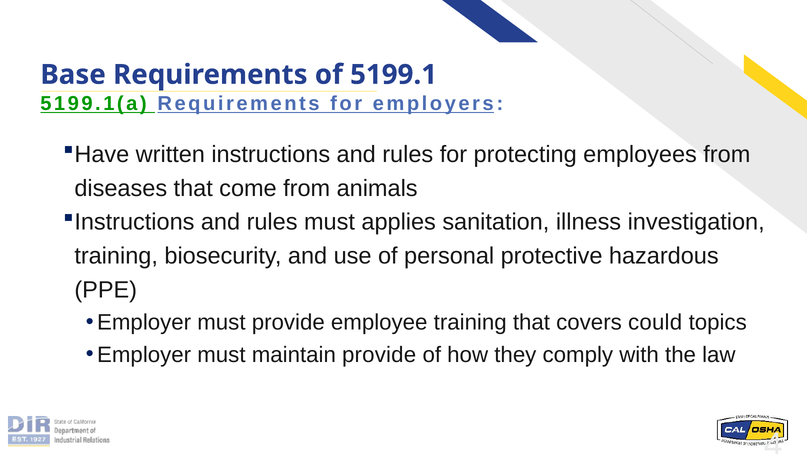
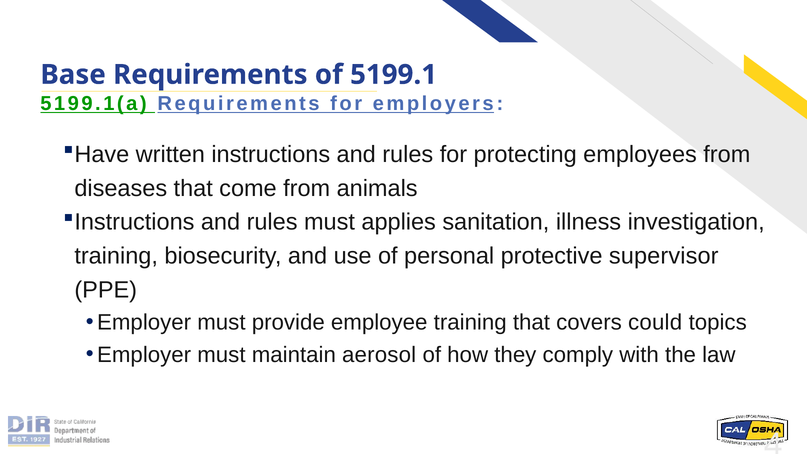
hazardous: hazardous -> supervisor
maintain provide: provide -> aerosol
